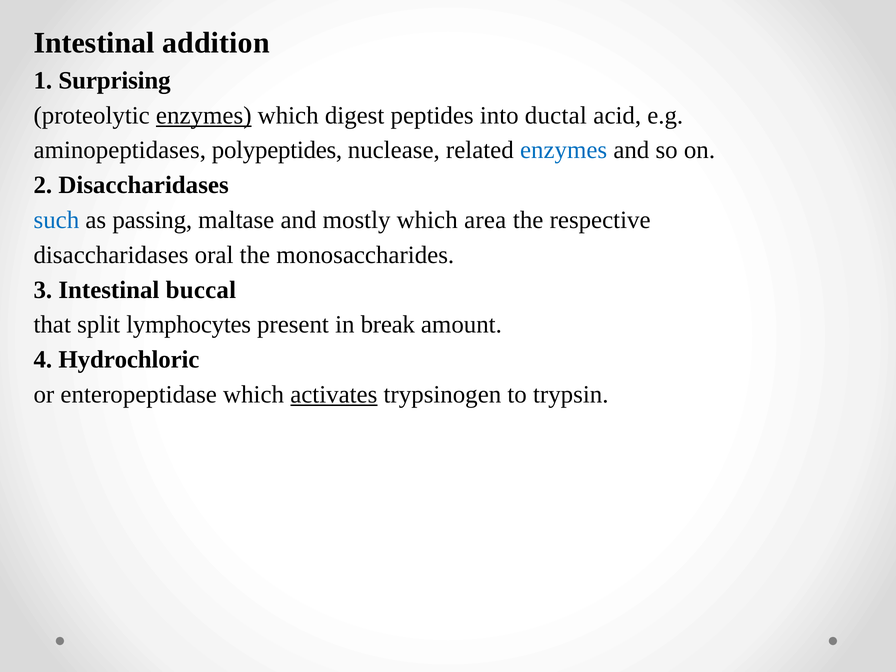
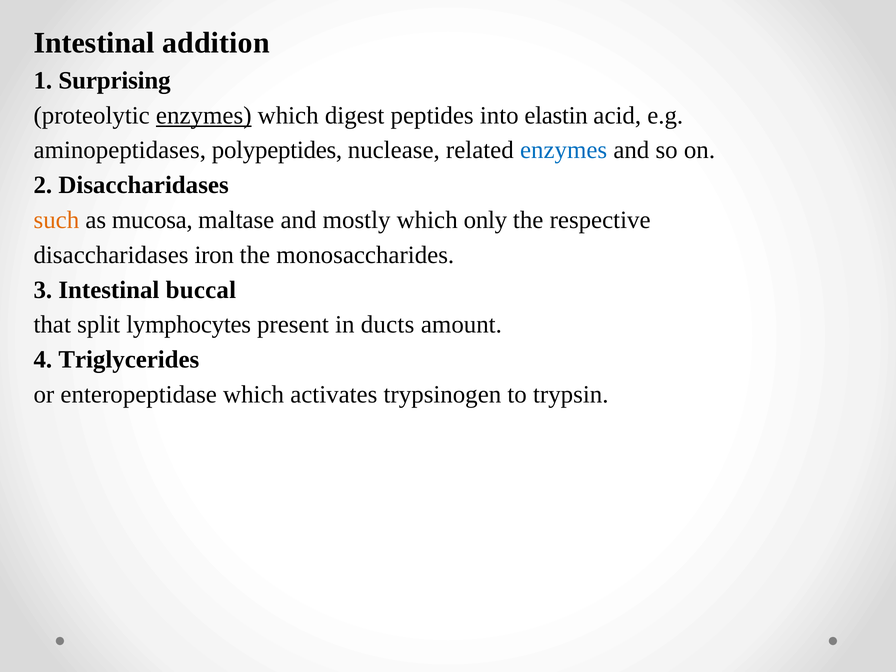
ductal: ductal -> elastin
such colour: blue -> orange
passing: passing -> mucosa
area: area -> only
oral: oral -> iron
break: break -> ducts
Hydrochloric: Hydrochloric -> Triglycerides
activates underline: present -> none
